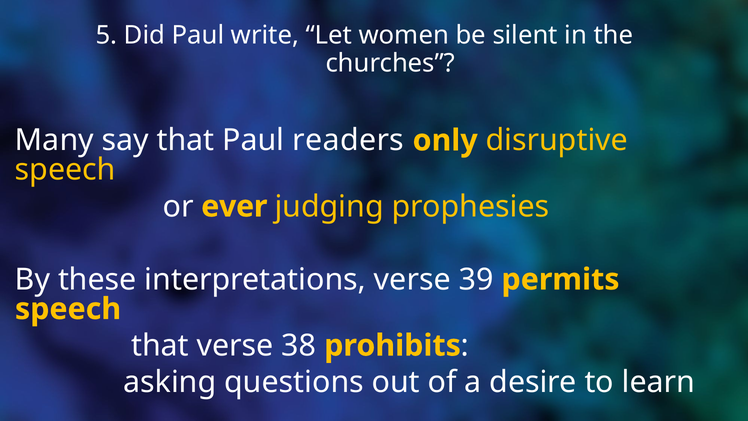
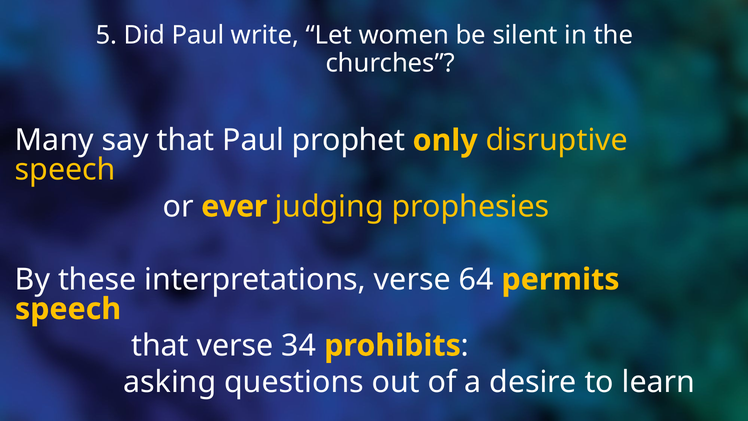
readers: readers -> prophet
39: 39 -> 64
38: 38 -> 34
